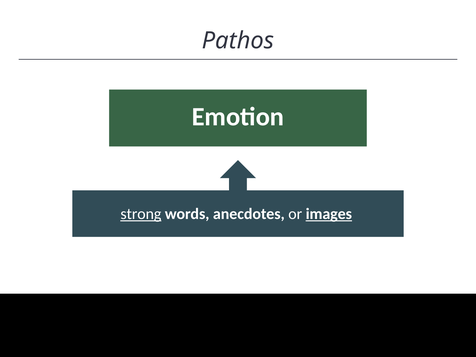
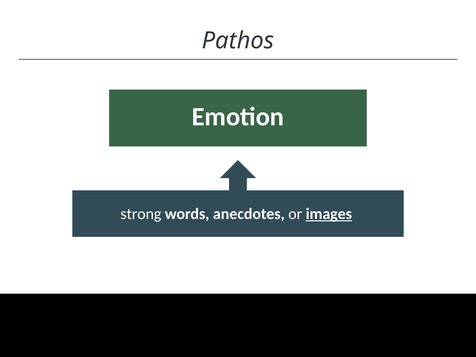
strong underline: present -> none
